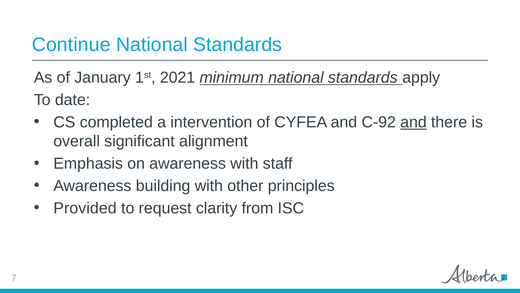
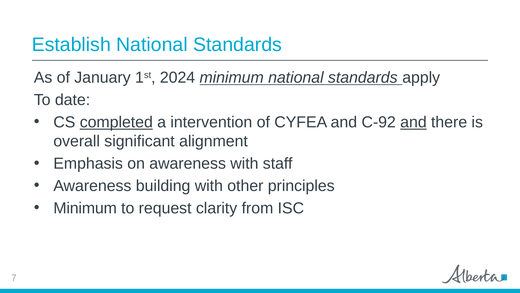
Continue: Continue -> Establish
2021: 2021 -> 2024
completed underline: none -> present
Provided at (85, 208): Provided -> Minimum
